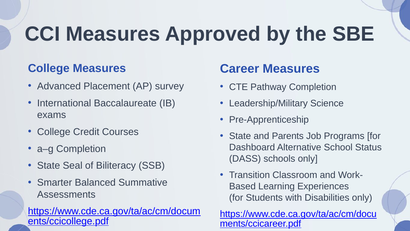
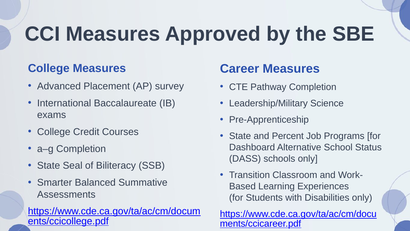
Parents: Parents -> Percent
